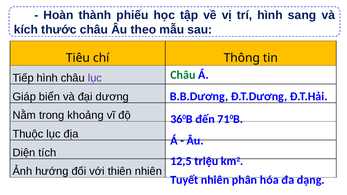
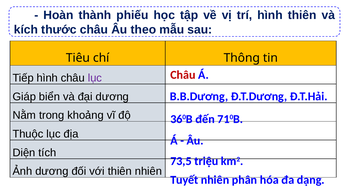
hình sang: sang -> thiên
Châu at (183, 75) colour: green -> red
12,5: 12,5 -> 73,5
Ảnh hướng: hướng -> dương
